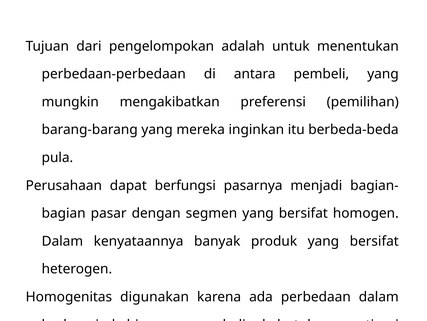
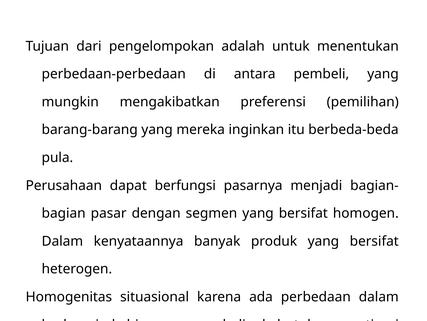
digunakan: digunakan -> situasional
